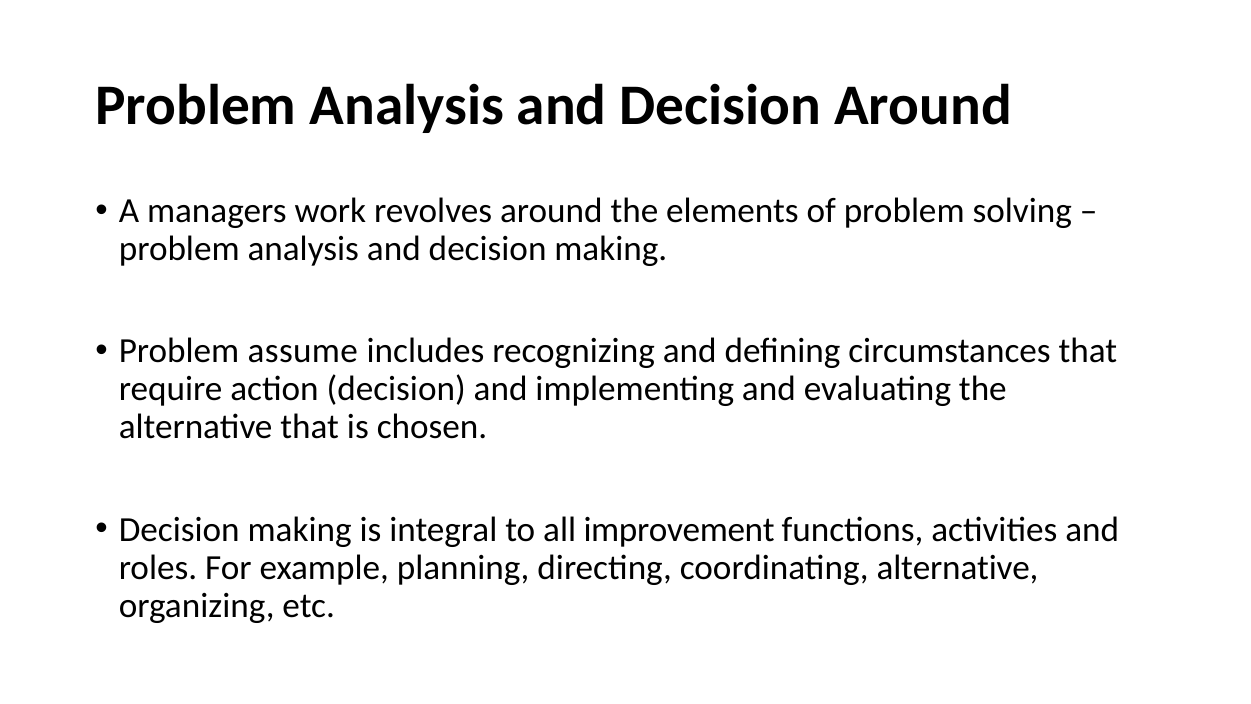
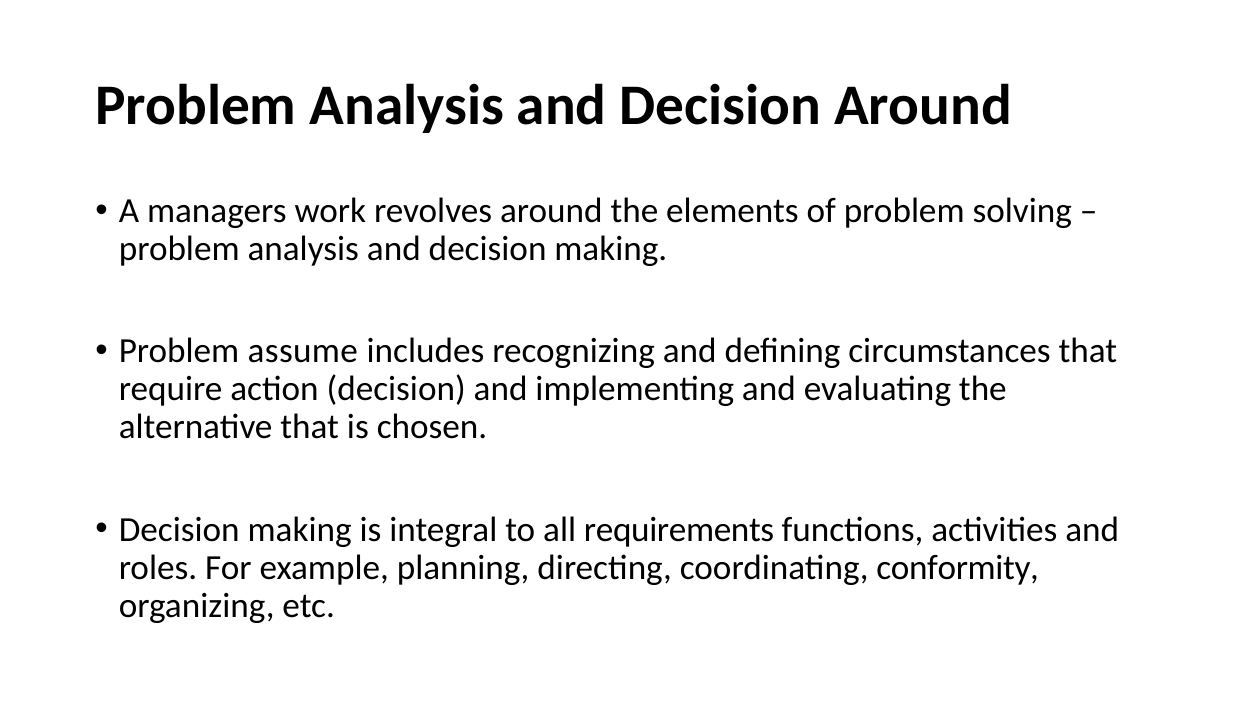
improvement: improvement -> requirements
coordinating alternative: alternative -> conformity
